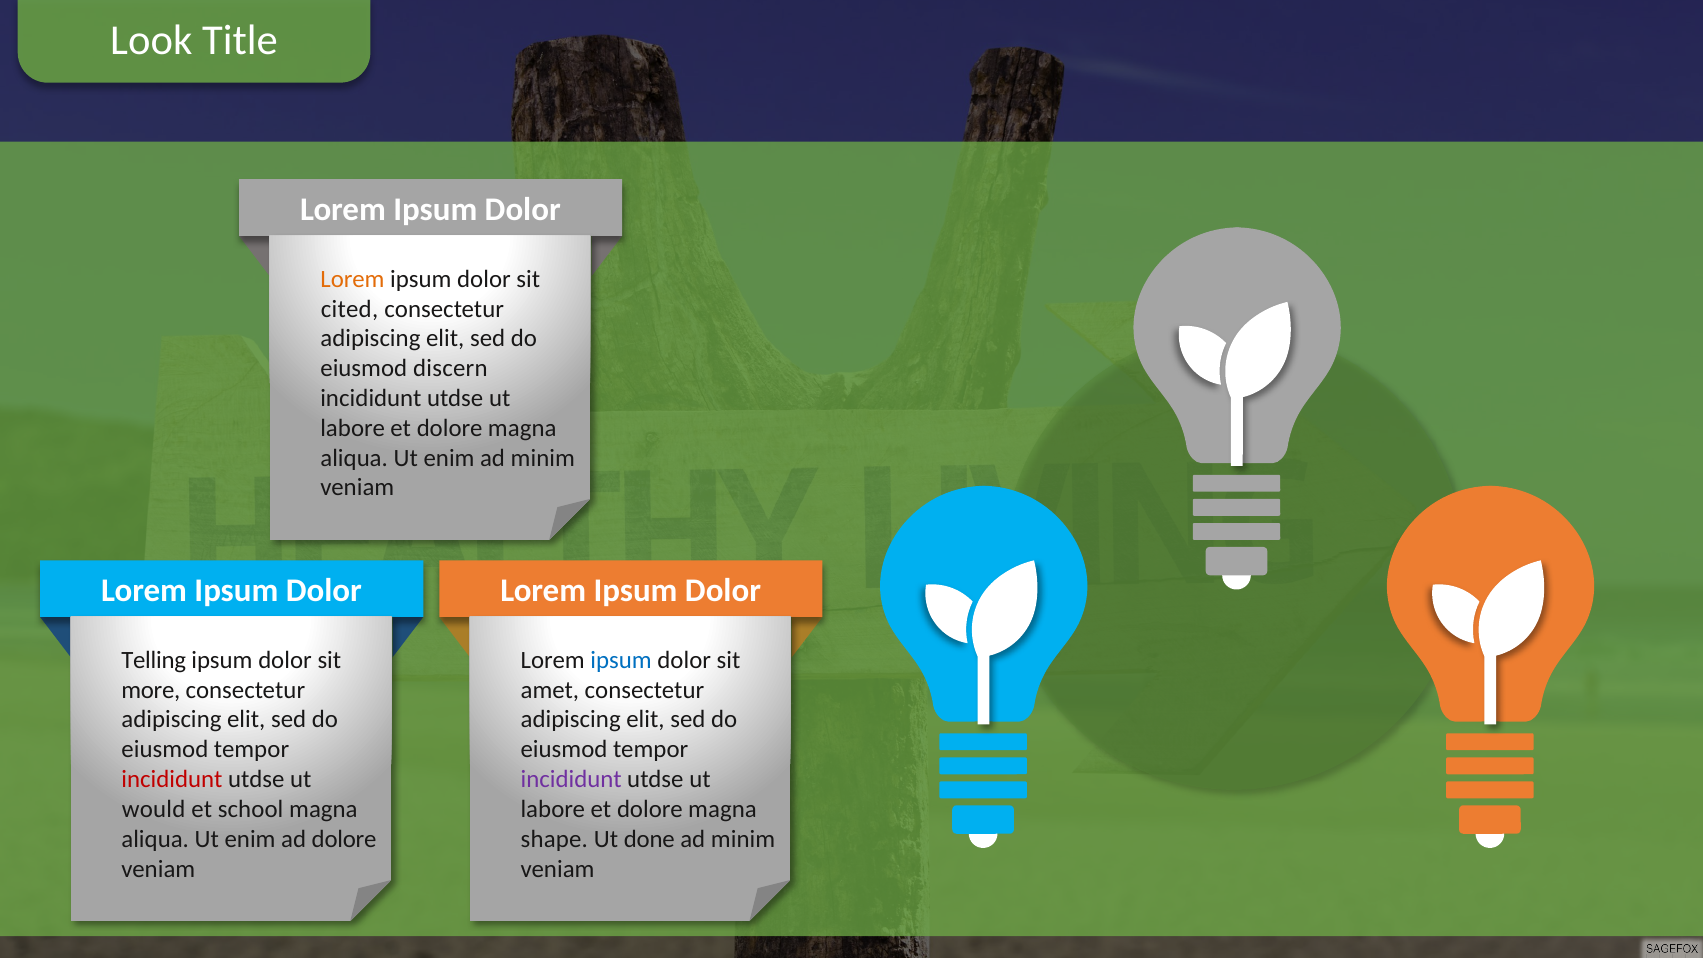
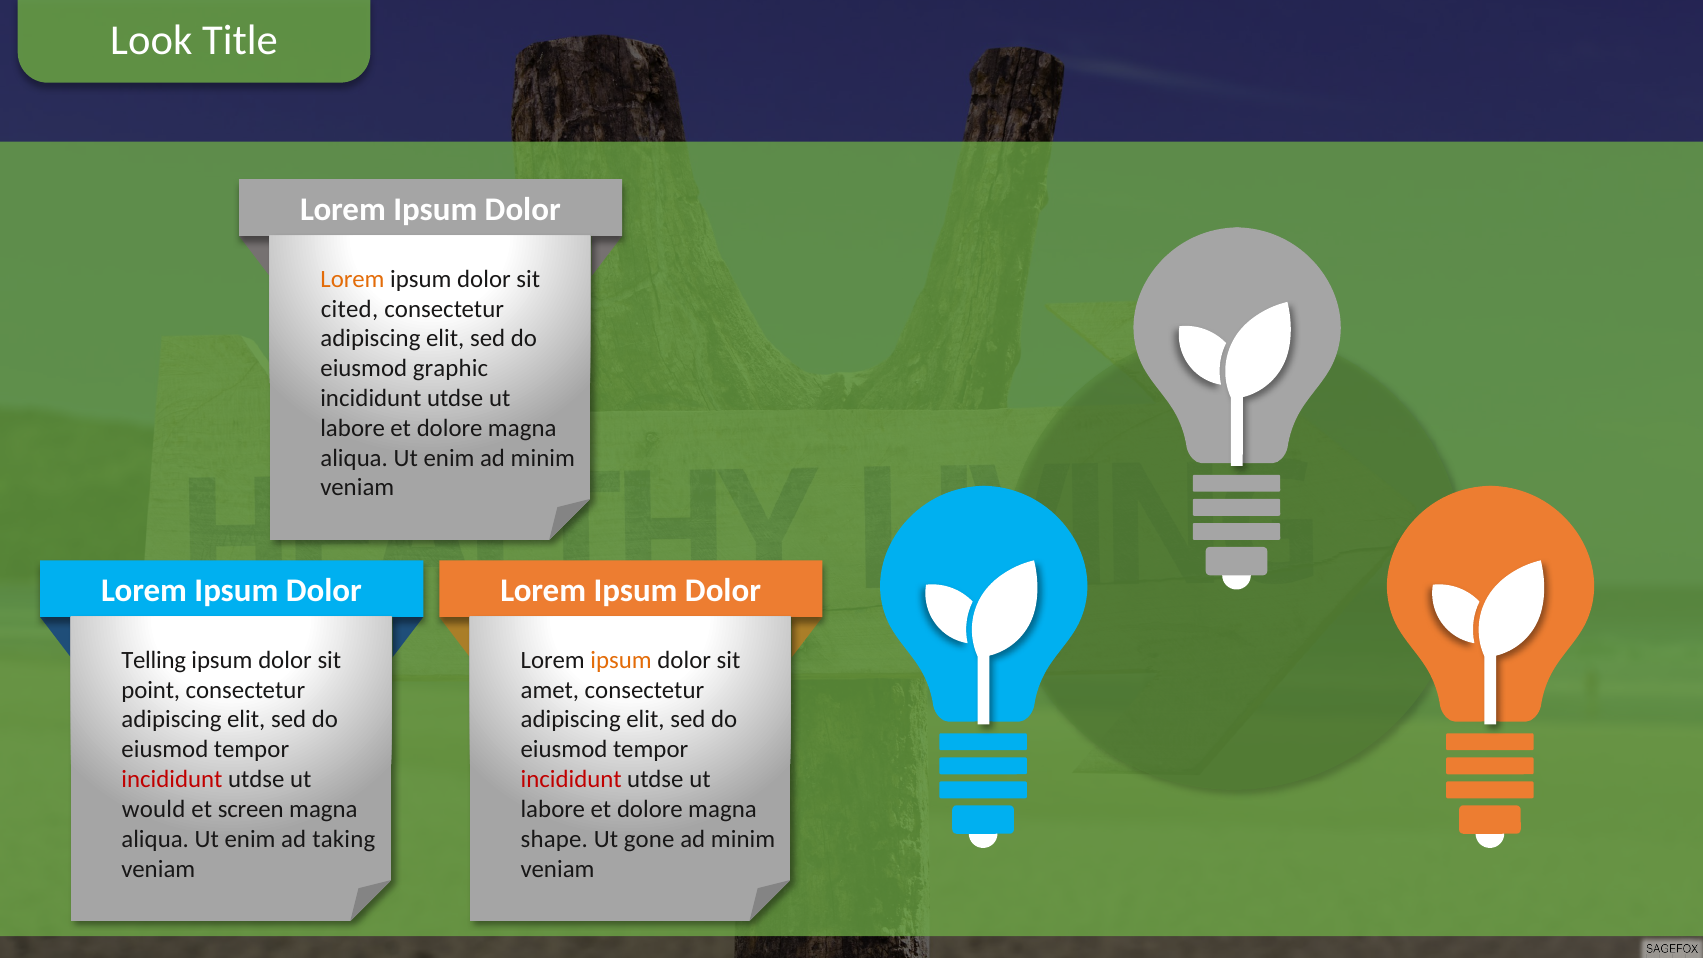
discern: discern -> graphic
ipsum at (621, 660) colour: blue -> orange
more: more -> point
incididunt at (571, 779) colour: purple -> red
school: school -> screen
ad dolore: dolore -> taking
done: done -> gone
